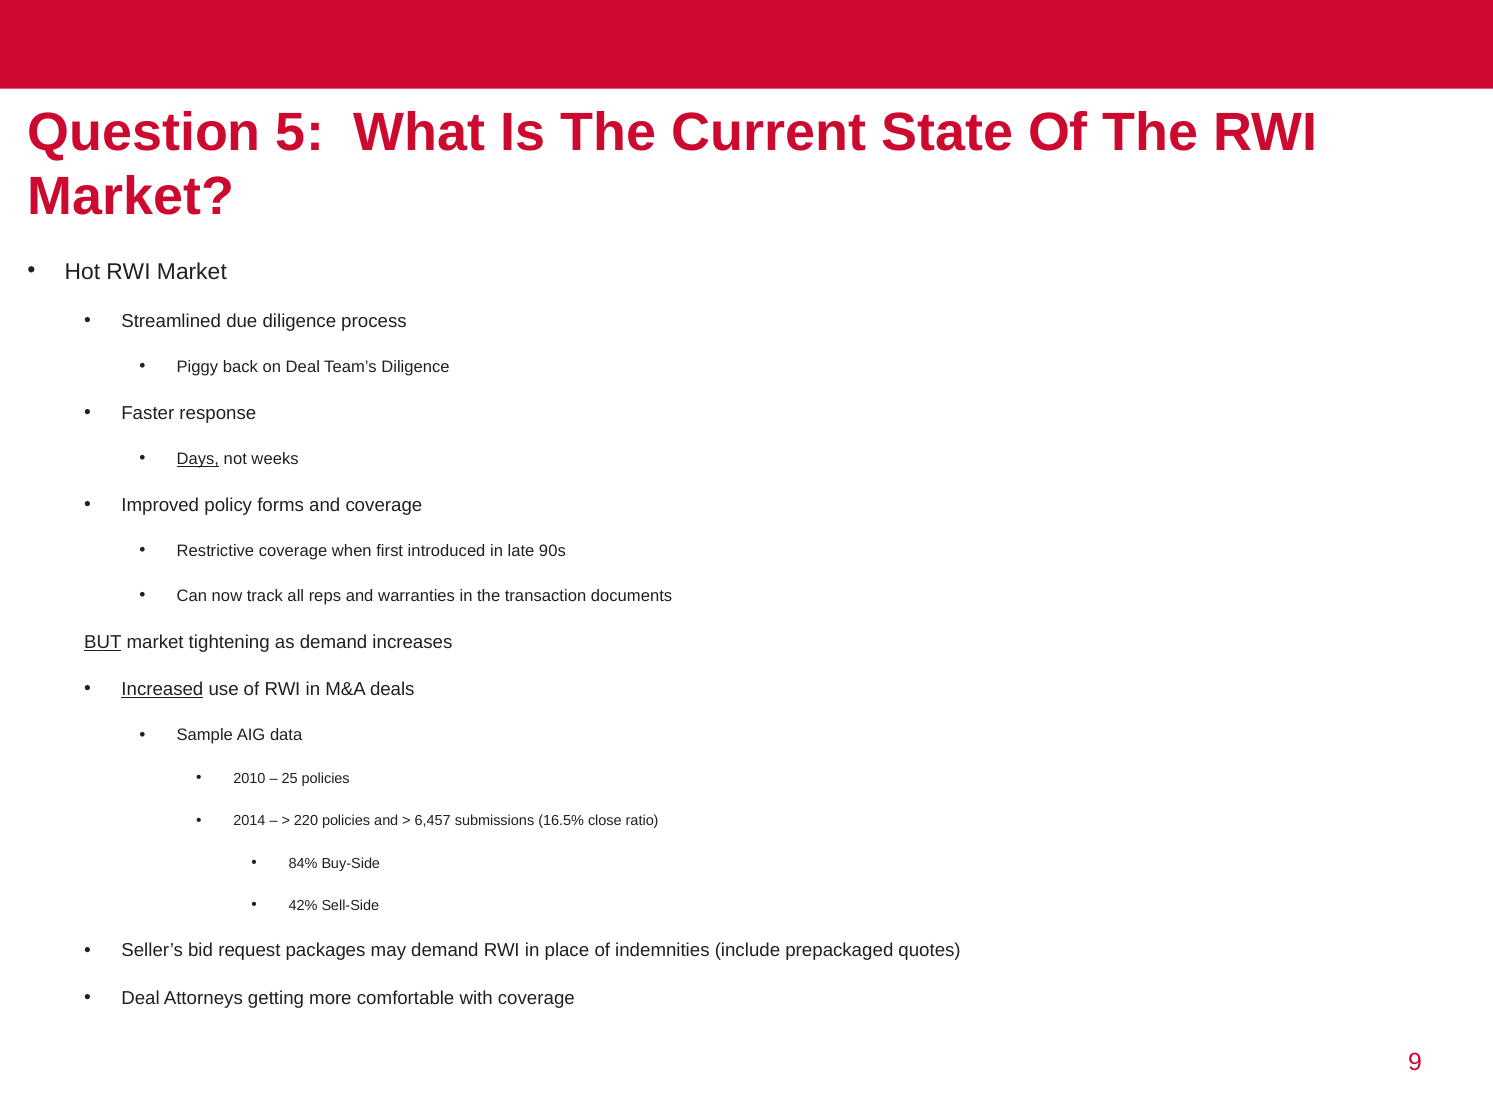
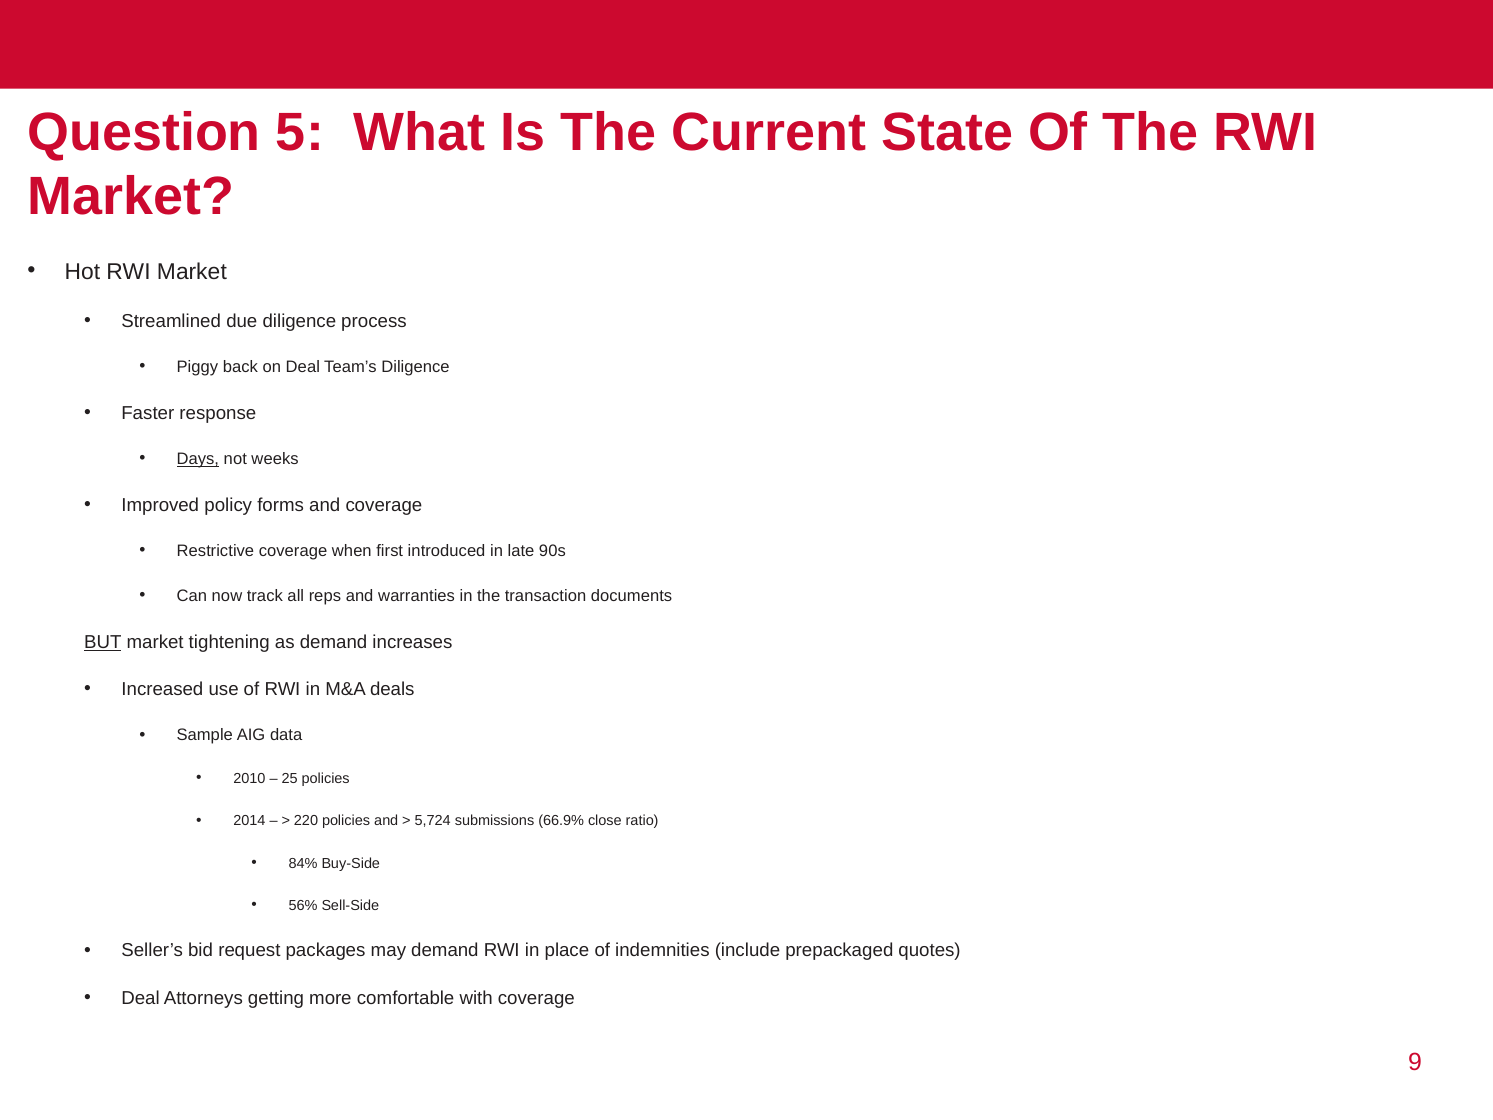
Increased underline: present -> none
6,457: 6,457 -> 5,724
16.5%: 16.5% -> 66.9%
42%: 42% -> 56%
